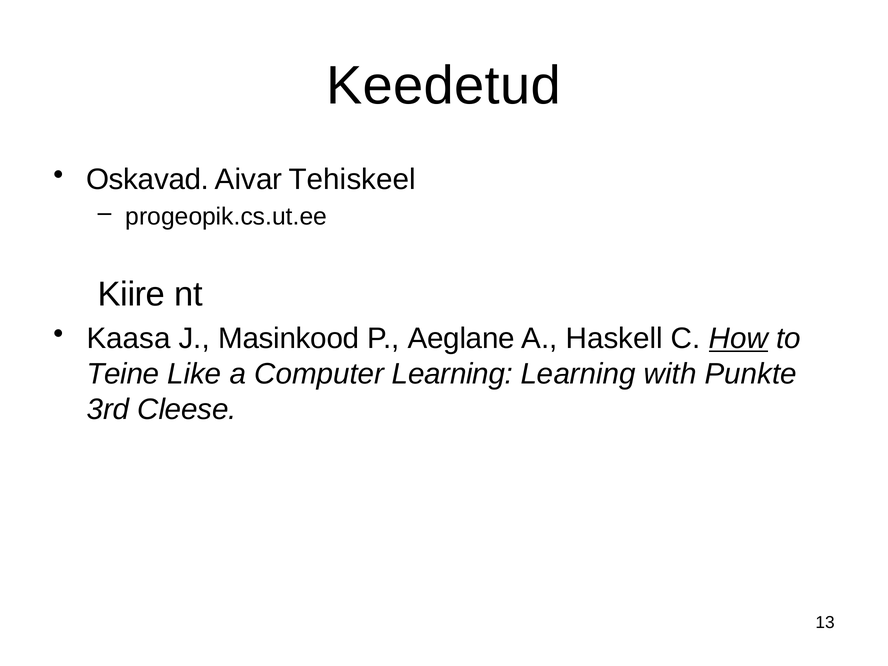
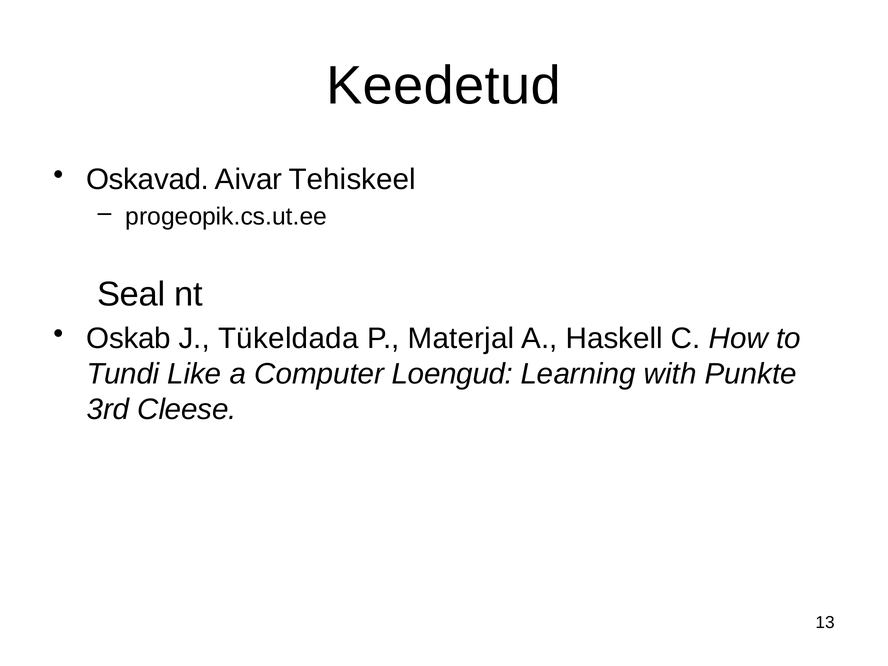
Kiire: Kiire -> Seal
Kaasa: Kaasa -> Oskab
Masinkood: Masinkood -> Tükeldada
Aeglane: Aeglane -> Materjal
How underline: present -> none
Teine: Teine -> Tundi
Computer Learning: Learning -> Loengud
